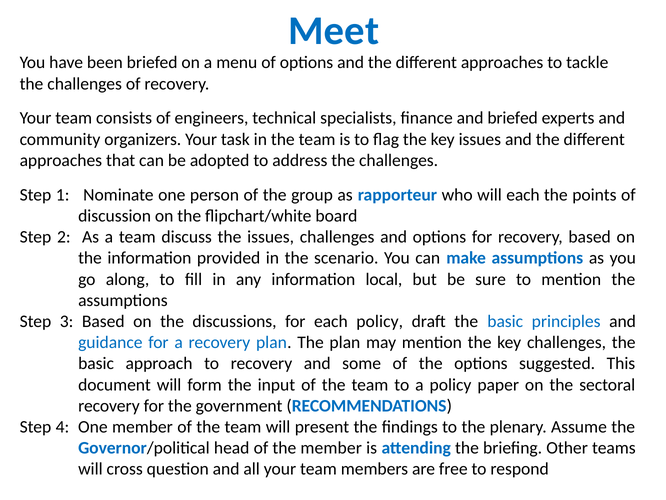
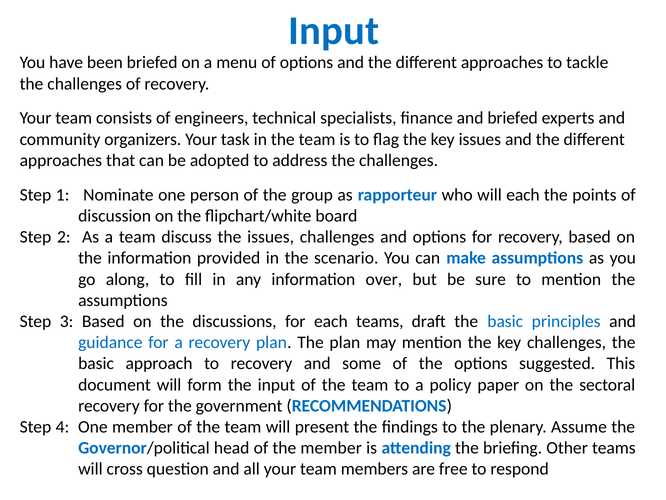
Meet at (334, 31): Meet -> Input
local: local -> over
each policy: policy -> teams
